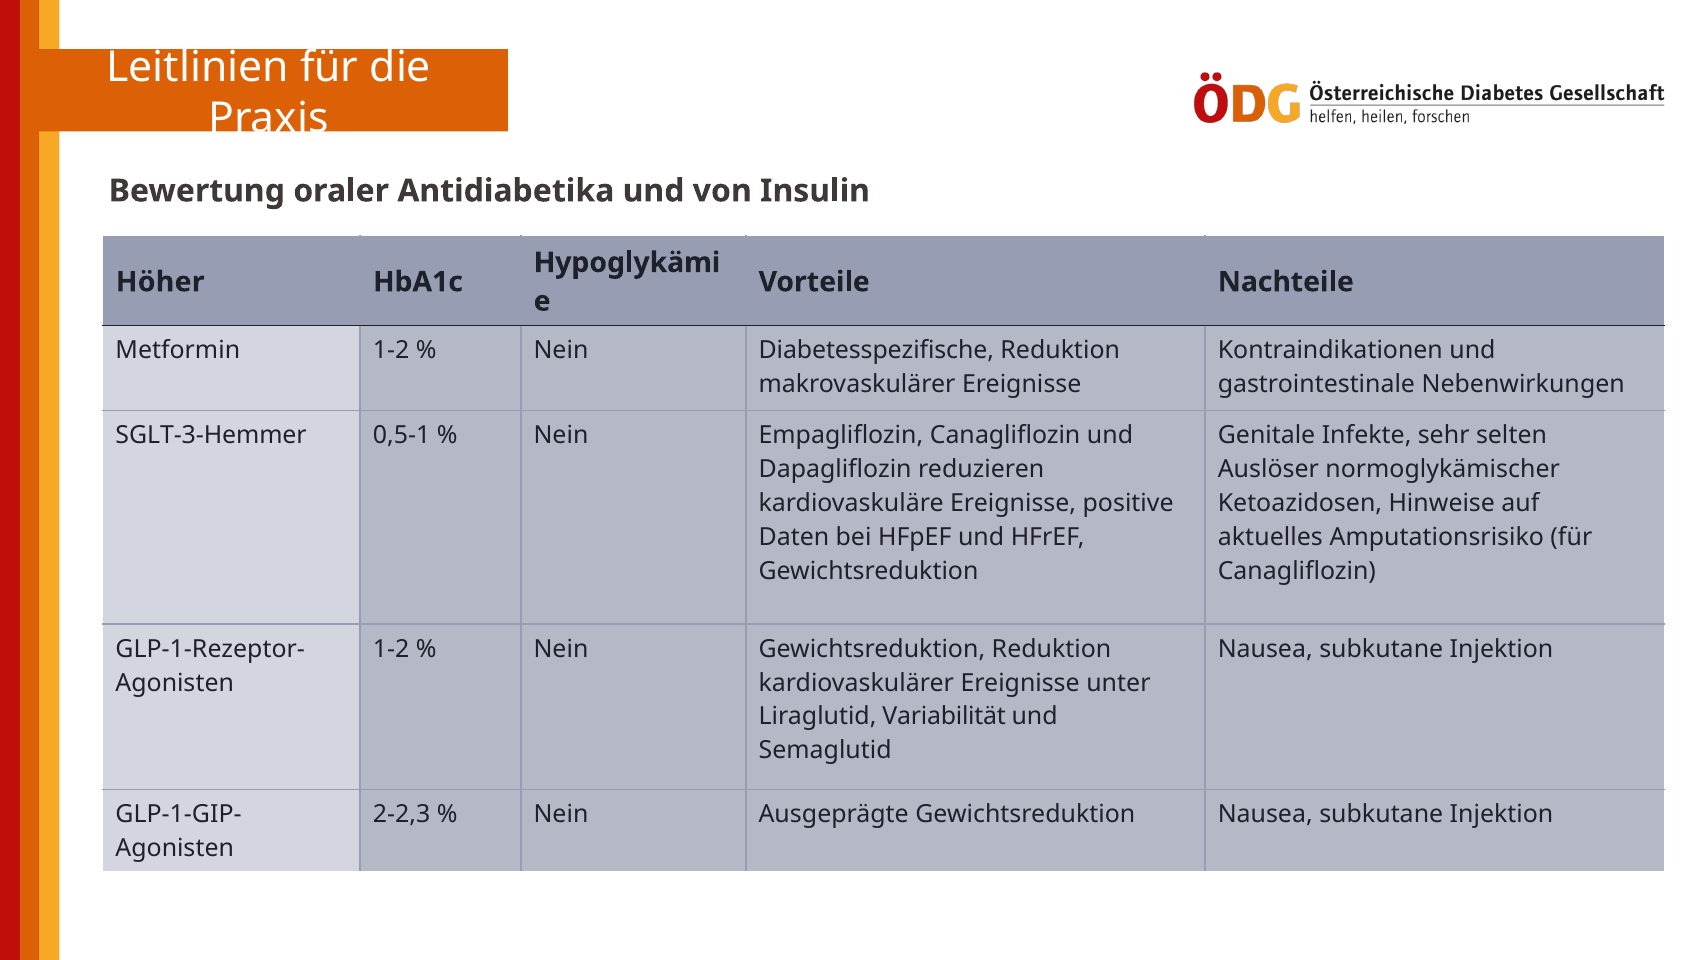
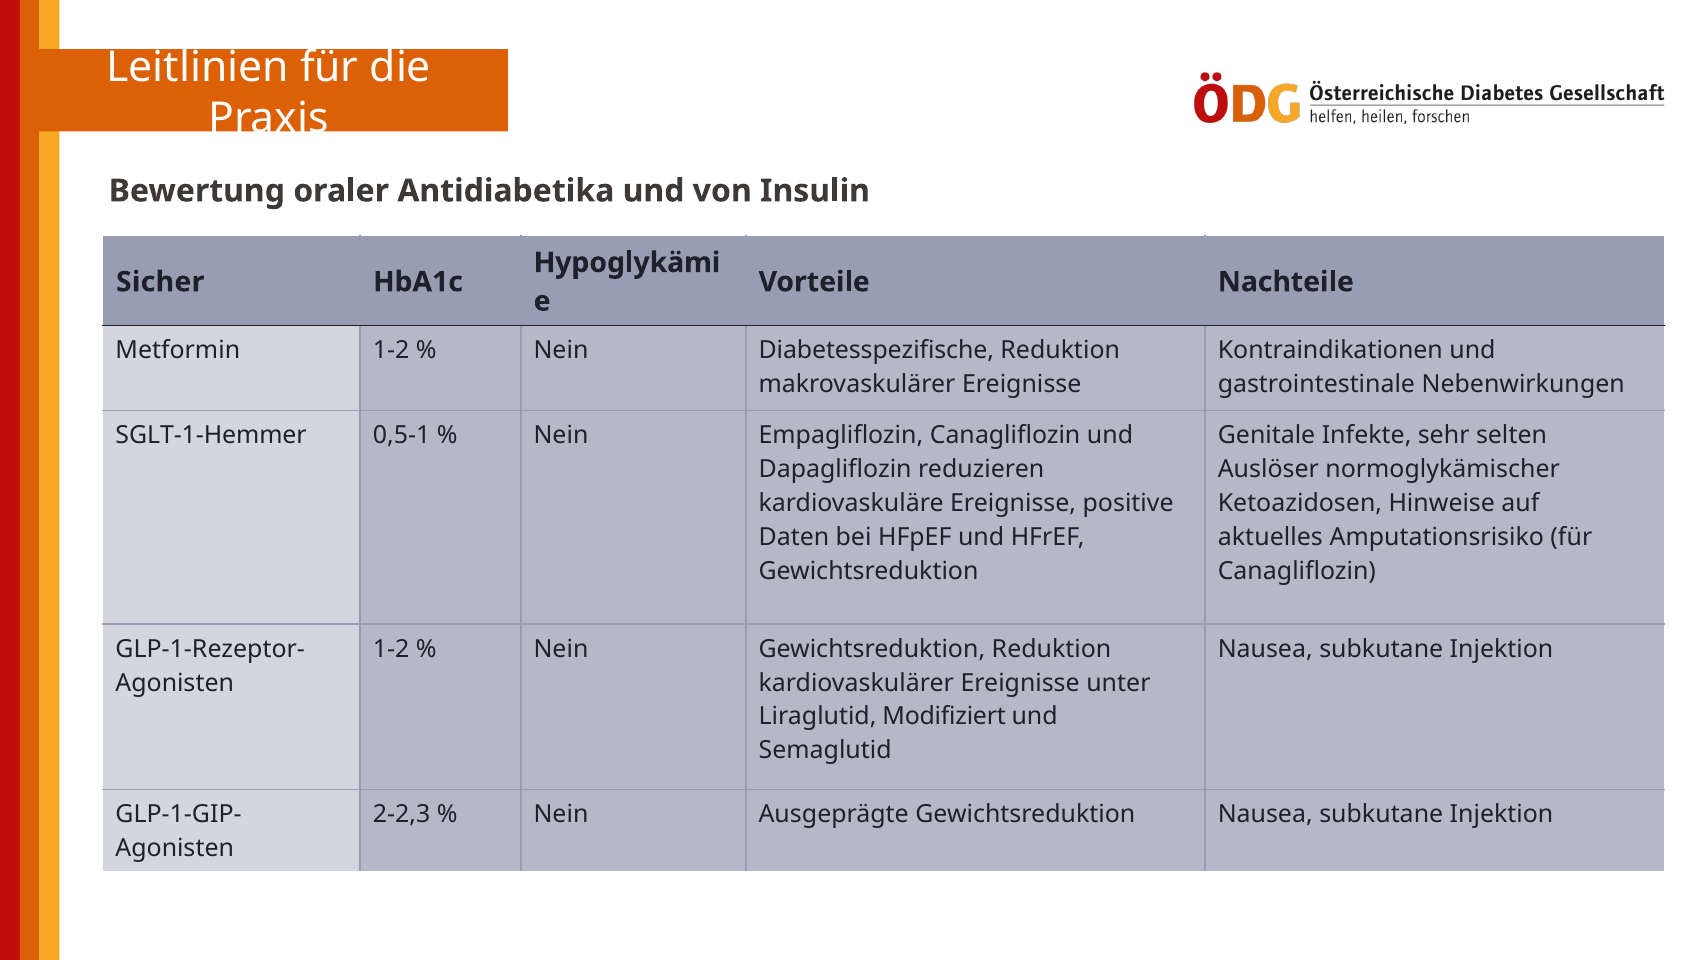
Höher: Höher -> Sicher
SGLT-3-Hemmer: SGLT-3-Hemmer -> SGLT-1-Hemmer
Variabilität: Variabilität -> Modifiziert
